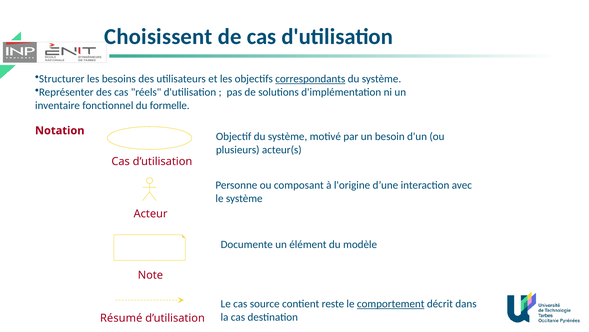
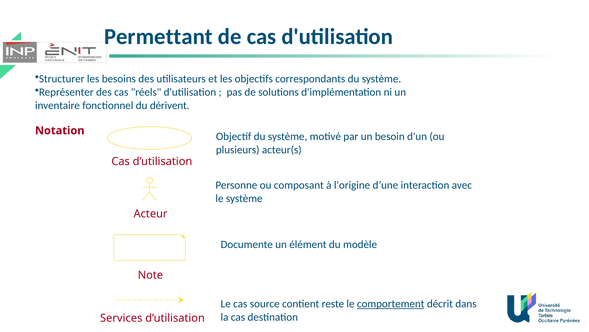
Choisissent: Choisissent -> Permettant
correspondants underline: present -> none
formelle: formelle -> dérivent
Résumé: Résumé -> Services
